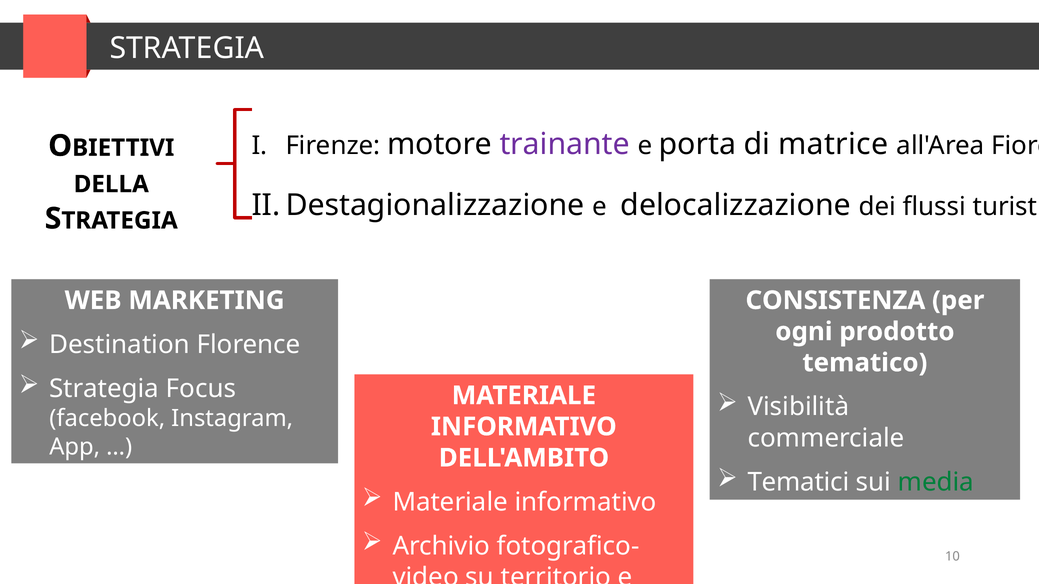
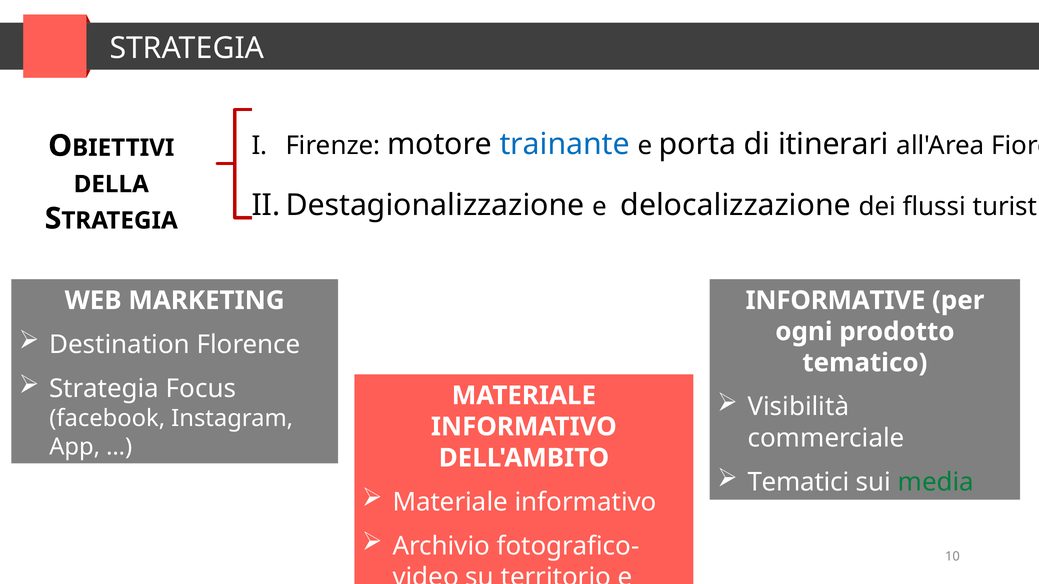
trainante colour: purple -> blue
matrice: matrice -> itinerari
CONSISTENZA: CONSISTENZA -> INFORMATIVE
